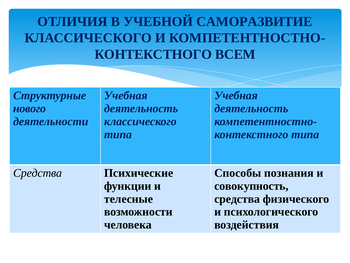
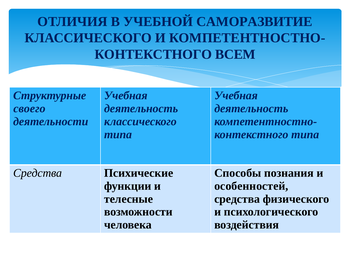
нового: нового -> своего
совокупность: совокупность -> особенностей
